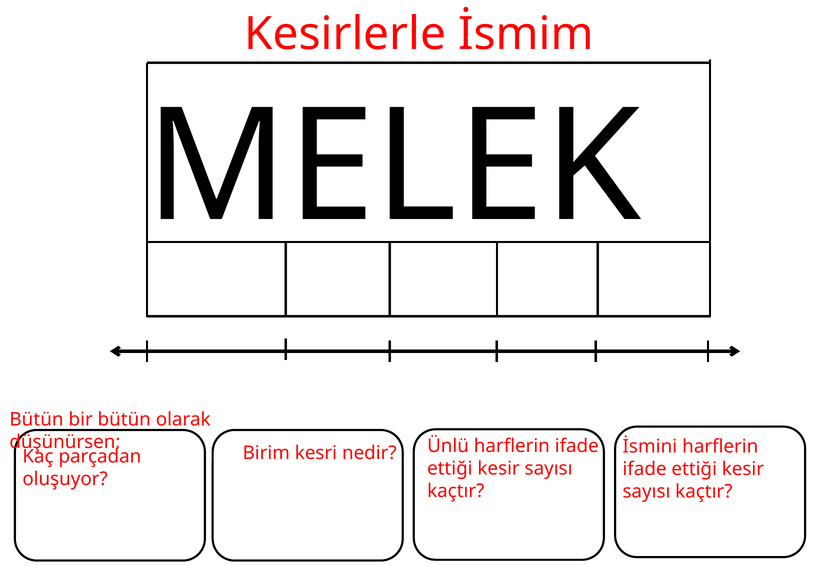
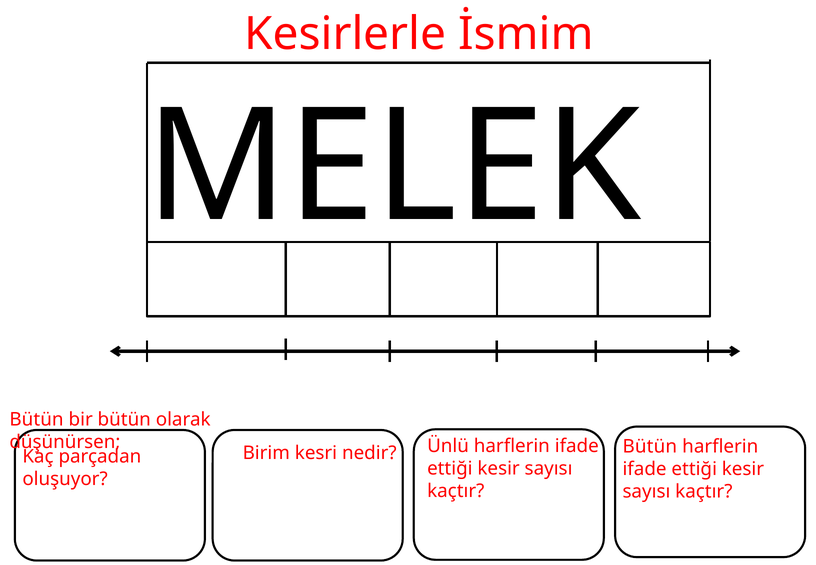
İsmini at (650, 446): İsmini -> Bütün
